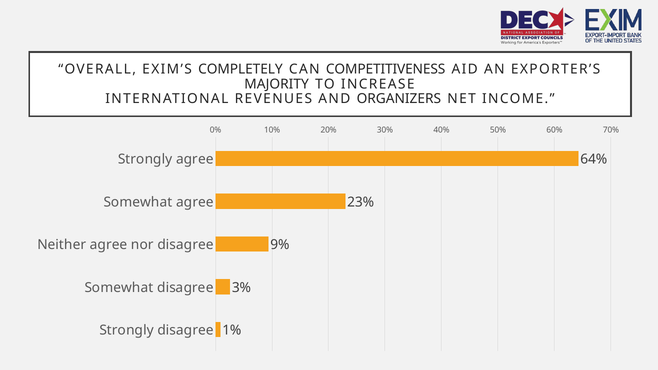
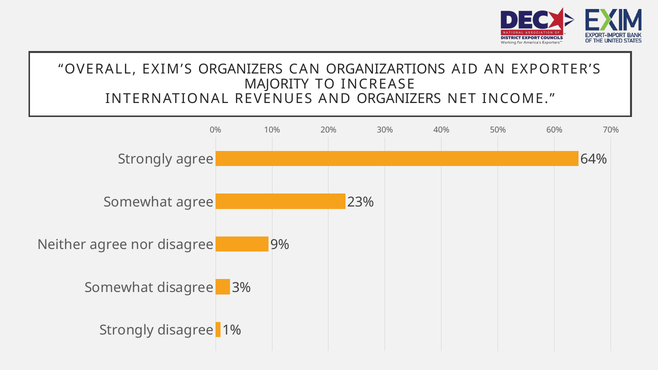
EXIM’S COMPLETELY: COMPLETELY -> ORGANIZERS
COMPETITIVENESS: COMPETITIVENESS -> ORGANIZARTIONS
